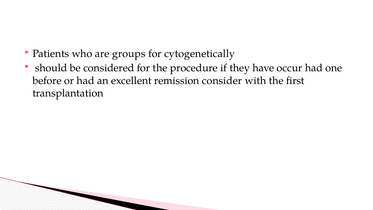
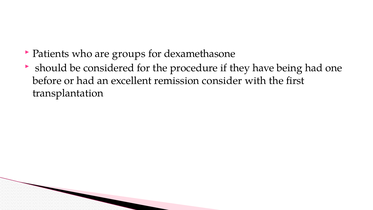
cytogenetically: cytogenetically -> dexamethasone
occur: occur -> being
